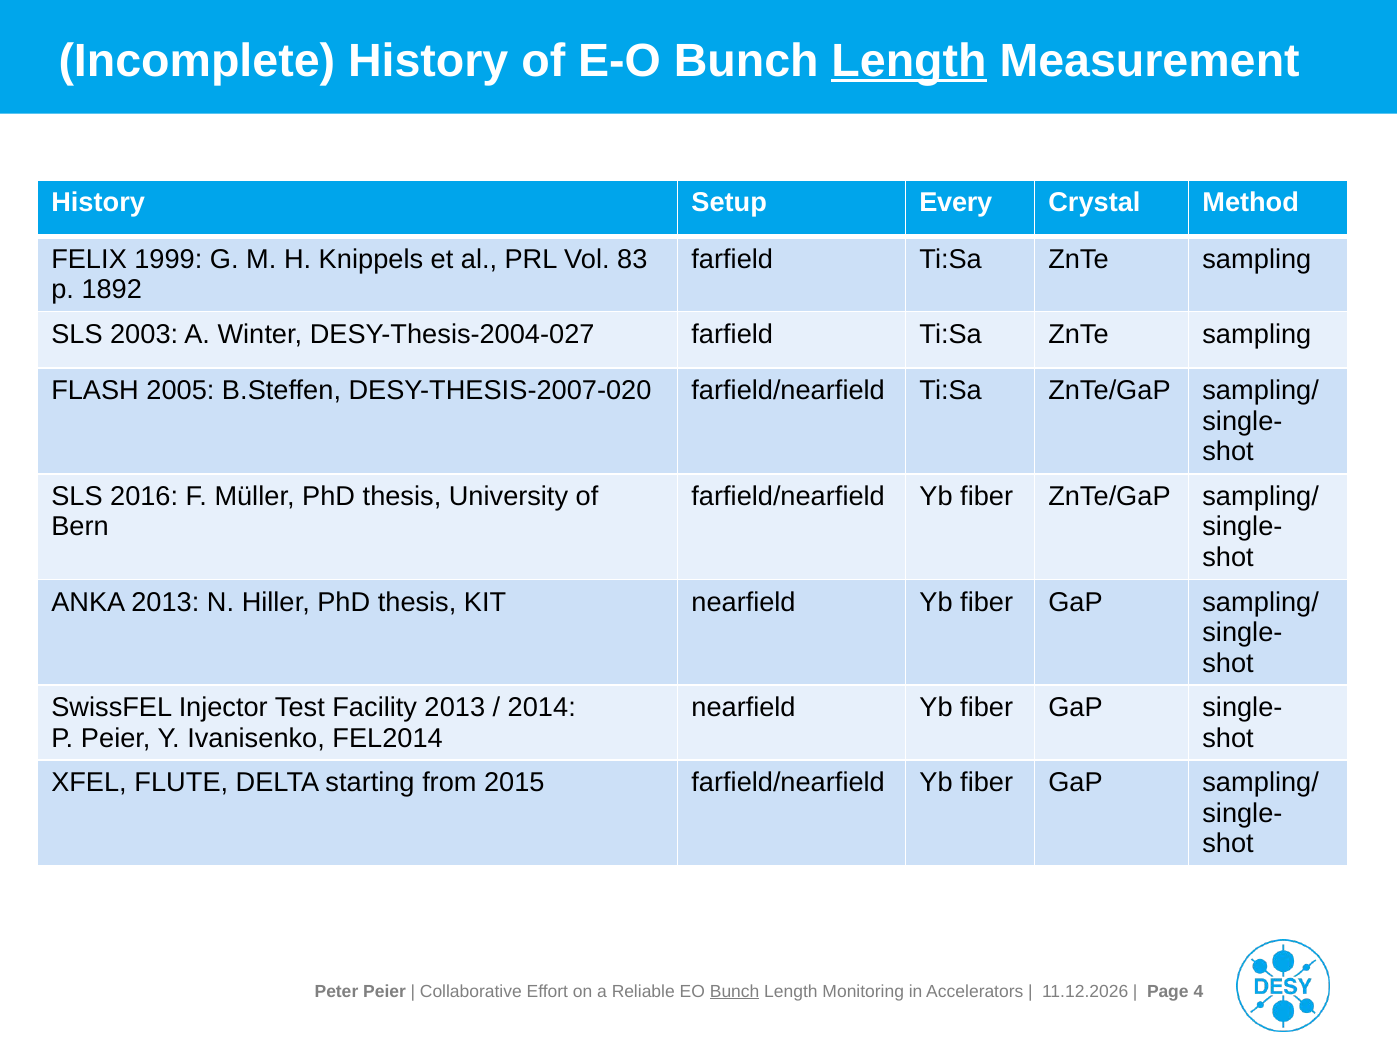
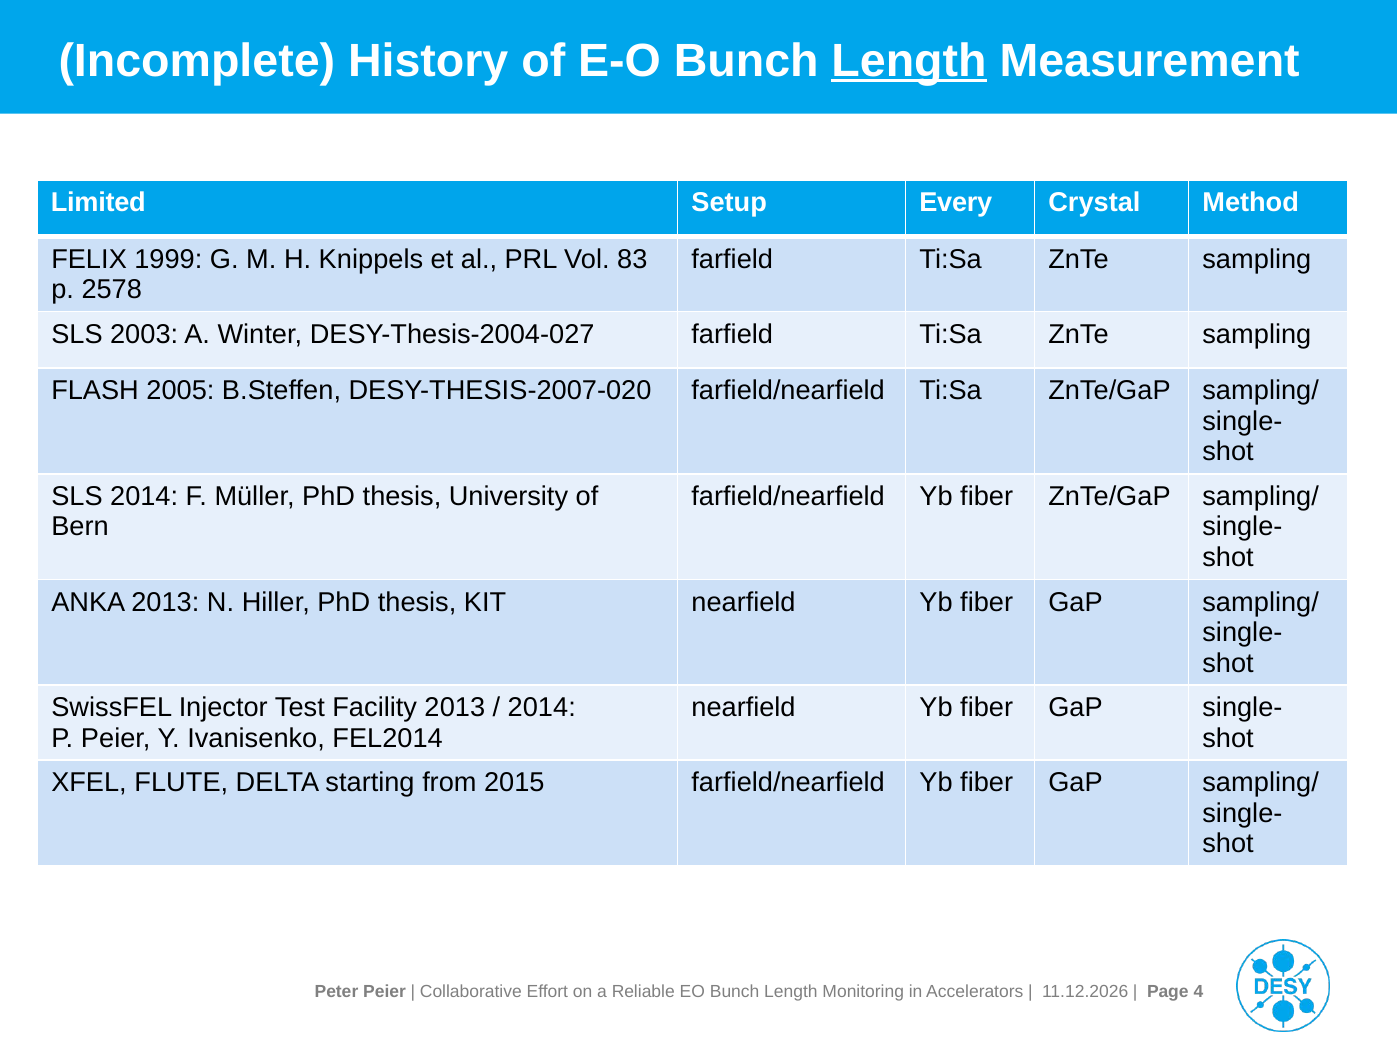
History at (98, 202): History -> Limited
1892: 1892 -> 2578
SLS 2016: 2016 -> 2014
Bunch at (735, 991) underline: present -> none
